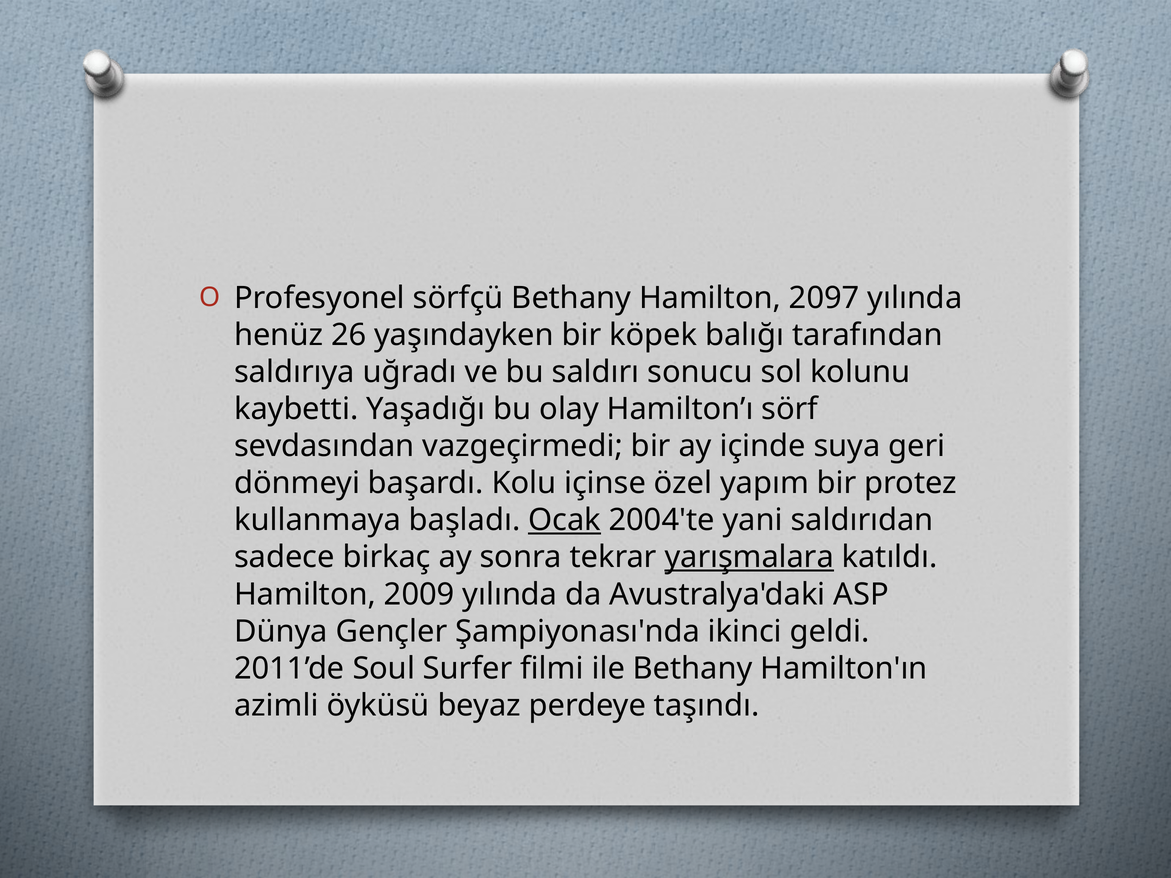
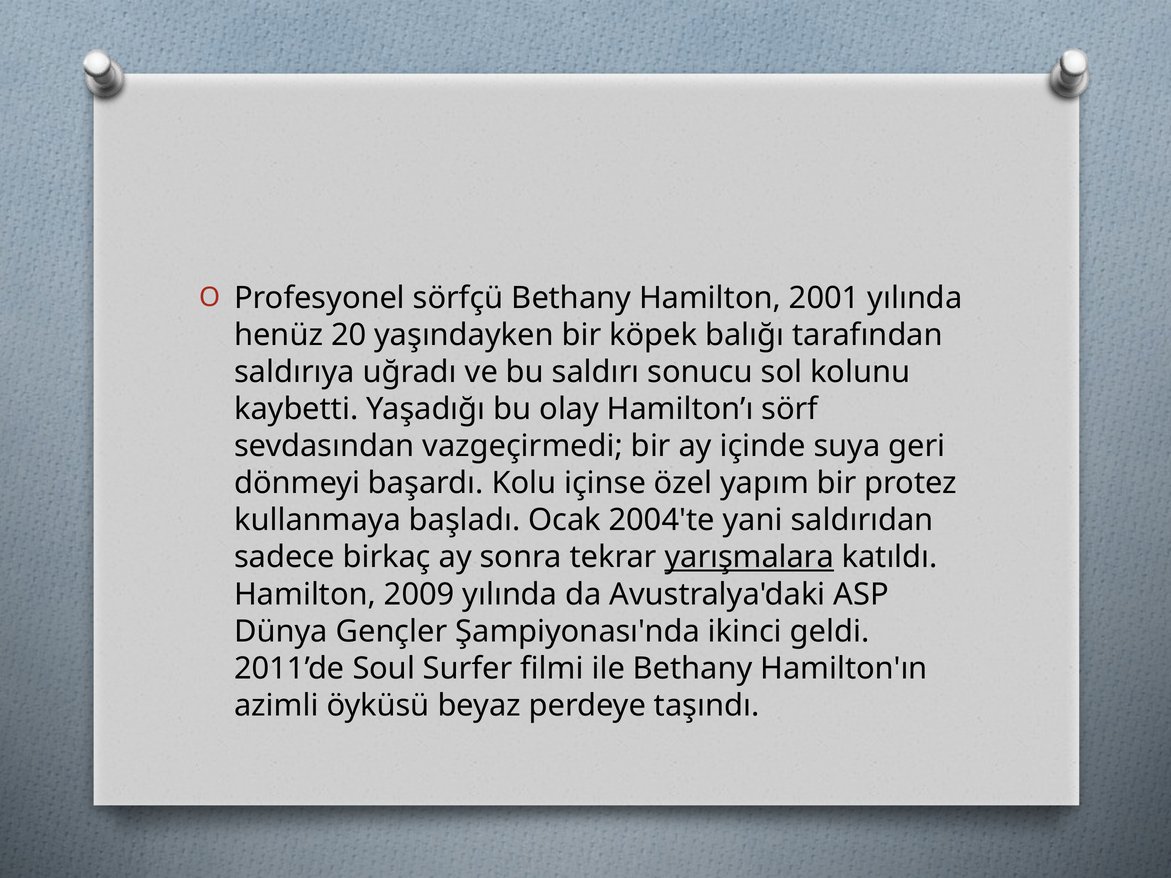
2097: 2097 -> 2001
26: 26 -> 20
Ocak underline: present -> none
